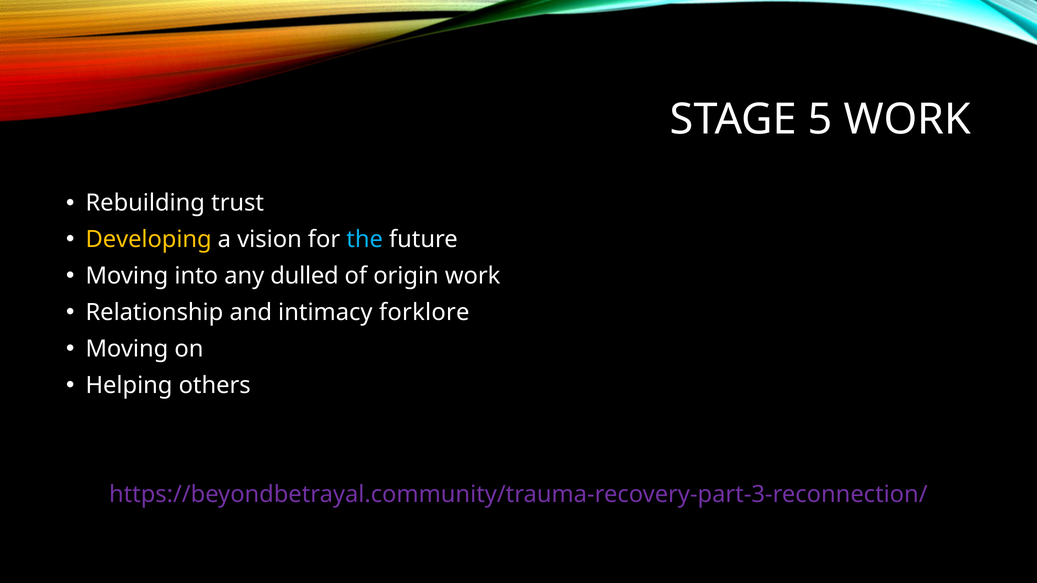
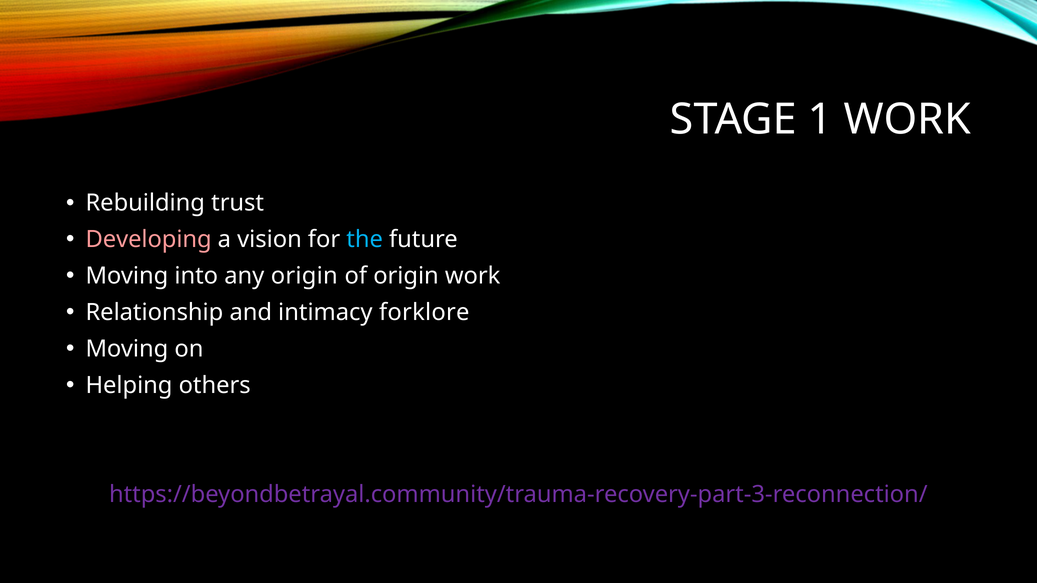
5: 5 -> 1
Developing colour: yellow -> pink
any dulled: dulled -> origin
